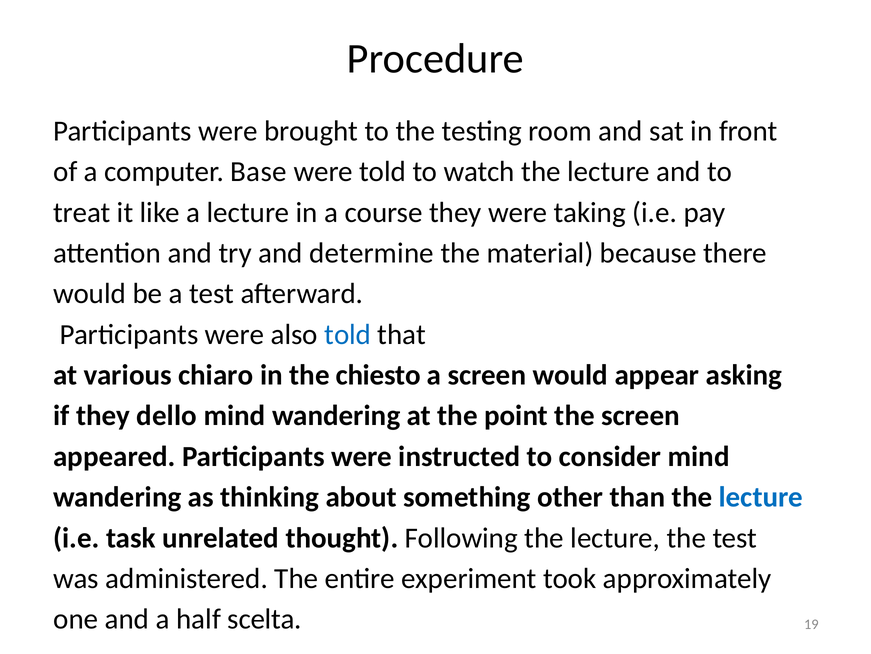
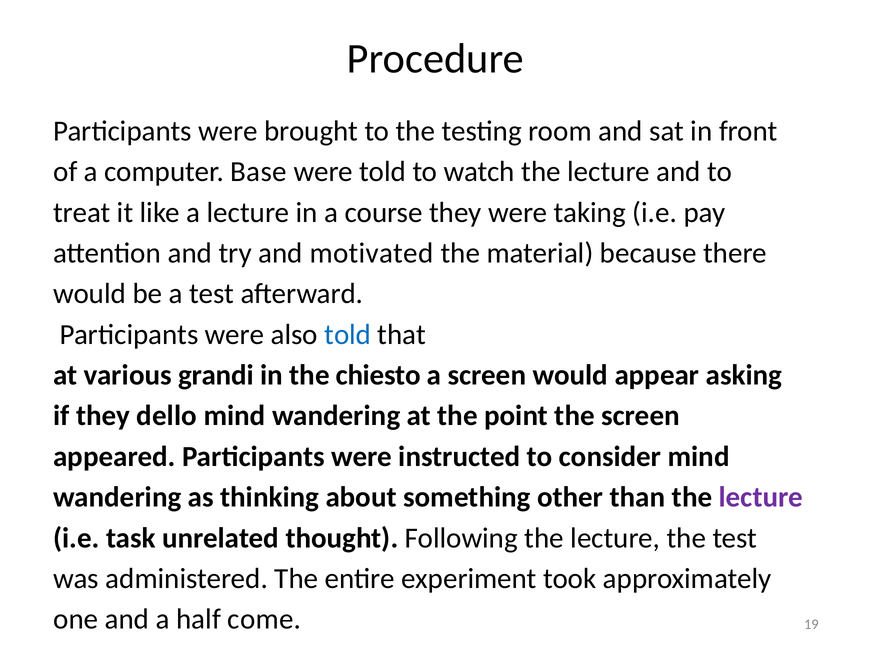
determine: determine -> motivated
chiaro: chiaro -> grandi
lecture at (761, 497) colour: blue -> purple
scelta: scelta -> come
